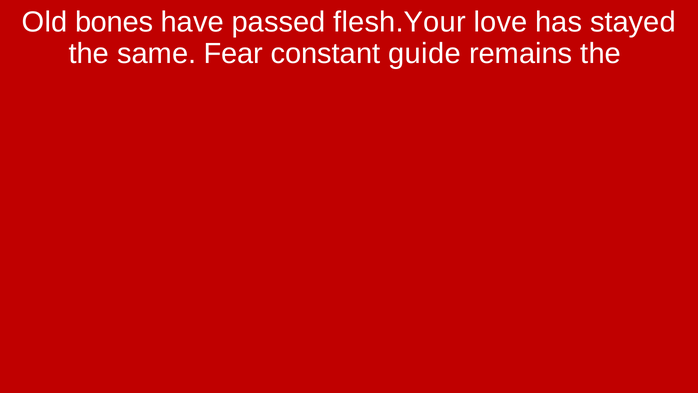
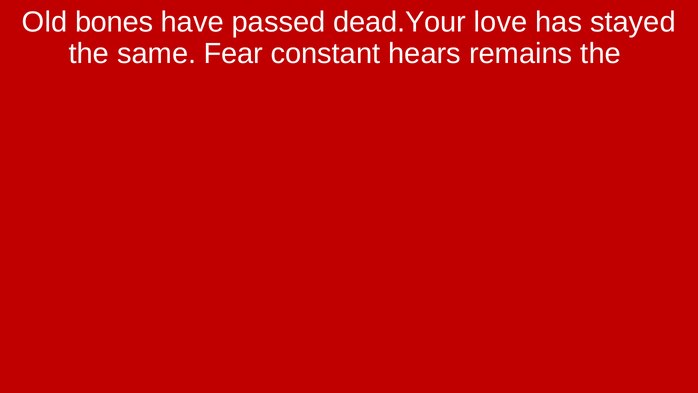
flesh.Your: flesh.Your -> dead.Your
guide: guide -> hears
